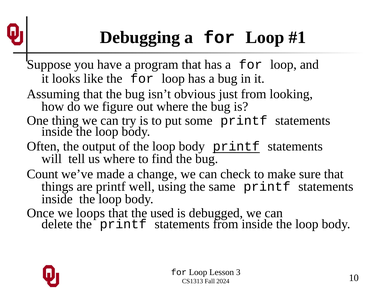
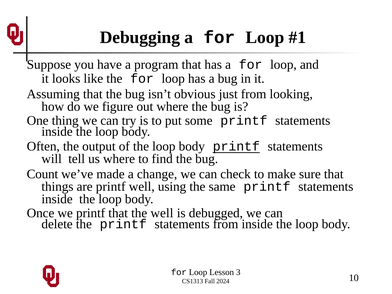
we loops: loops -> printf
the used: used -> well
